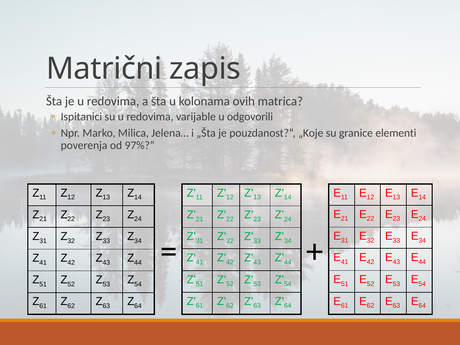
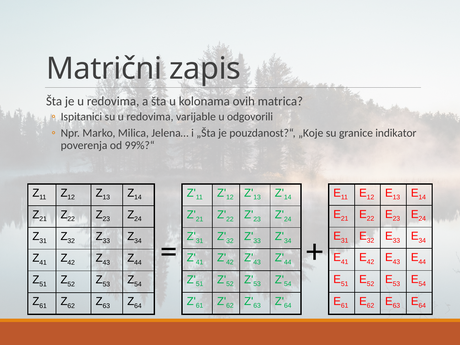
elementi: elementi -> indikator
97%?“: 97%?“ -> 99%?“
